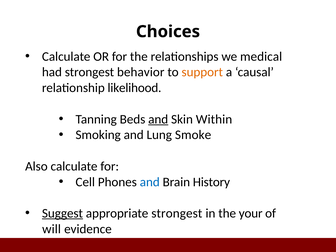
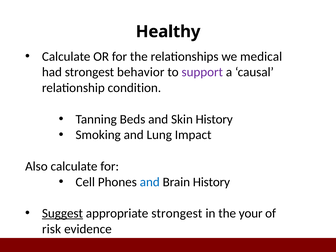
Choices: Choices -> Healthy
support colour: orange -> purple
likelihood: likelihood -> condition
and at (158, 119) underline: present -> none
Skin Within: Within -> History
Smoke: Smoke -> Impact
will: will -> risk
